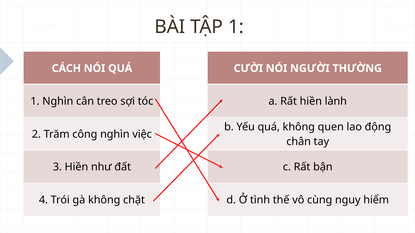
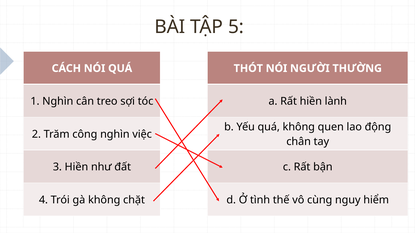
TẬP 1: 1 -> 5
CƯỜI: CƯỜI -> THÓT
